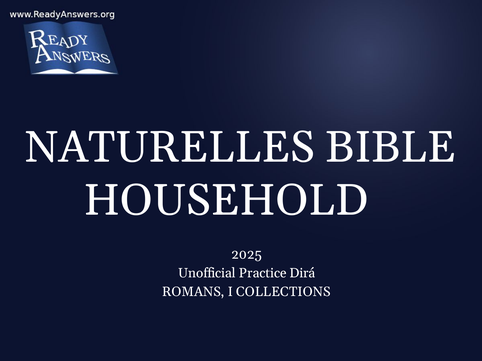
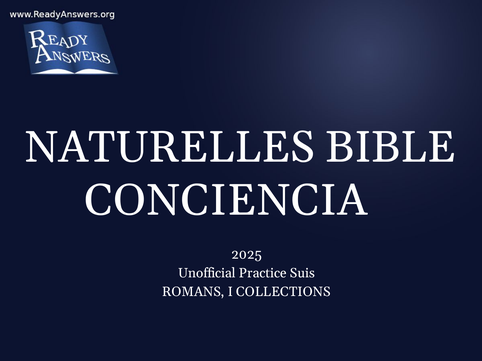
HOUSEHOLD: HOUSEHOLD -> CONCIENCIA
Dirá: Dirá -> Suis
